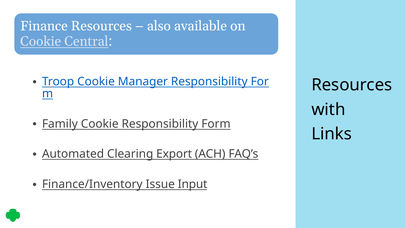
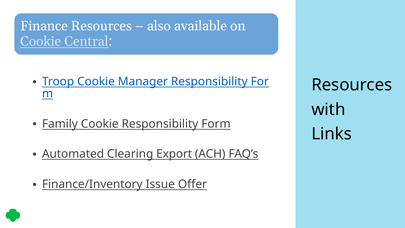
Input: Input -> Offer
